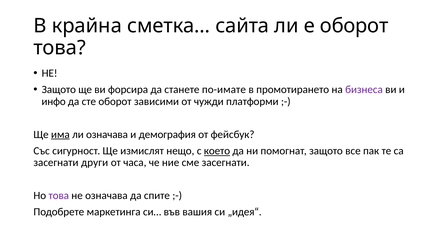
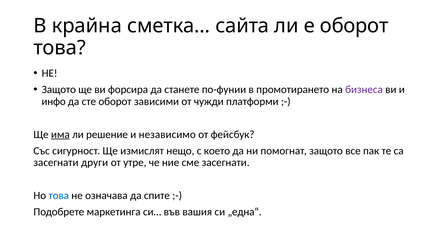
по-имате: по-имате -> по-фунии
ли означава: означава -> решение
демография: демография -> независимо
което underline: present -> none
часа: часа -> утре
това at (59, 195) colour: purple -> blue
„идея“: „идея“ -> „една“
